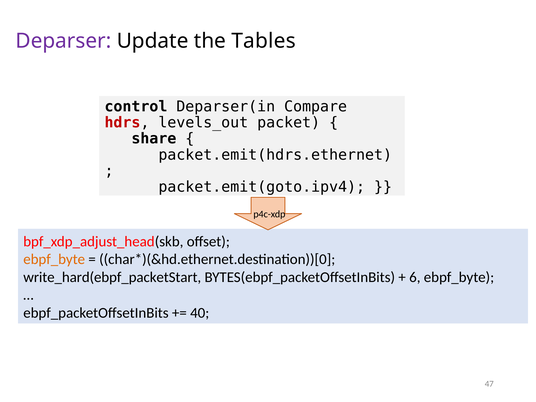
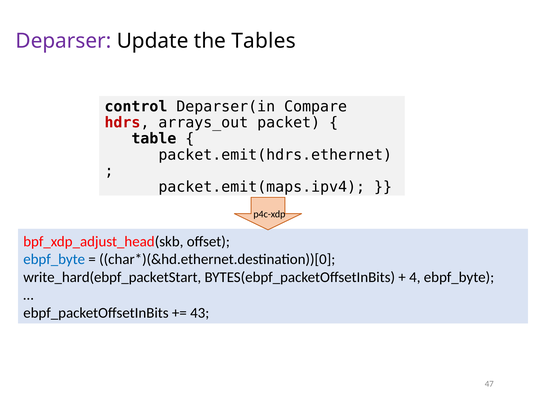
levels_out: levels_out -> arrays_out
share: share -> table
packet.emit(goto.ipv4: packet.emit(goto.ipv4 -> packet.emit(maps.ipv4
ebpf_byte at (54, 259) colour: orange -> blue
6: 6 -> 4
40: 40 -> 43
